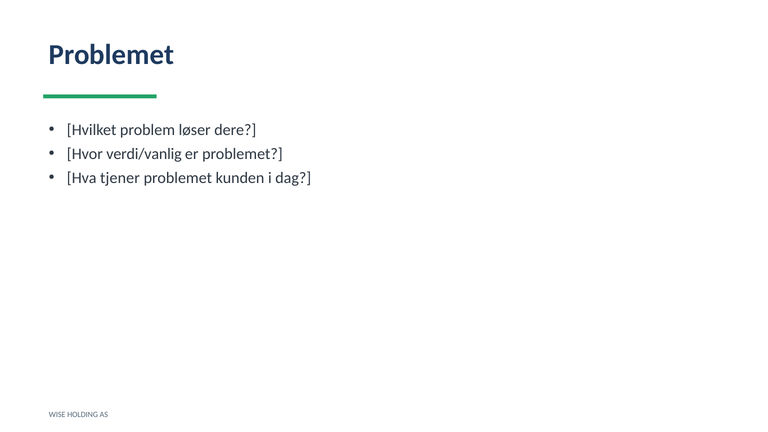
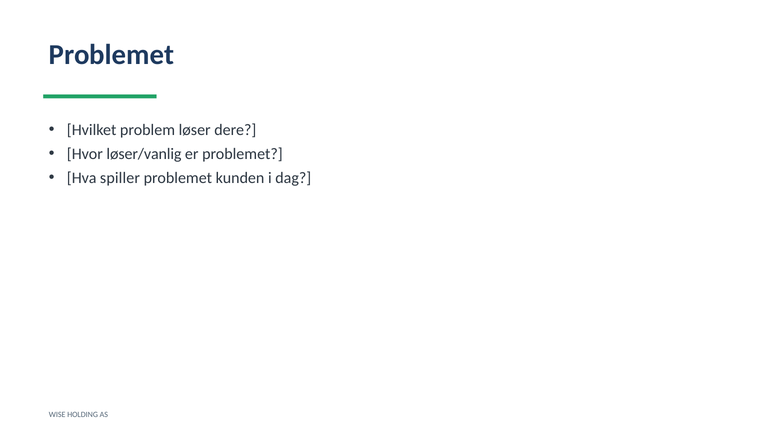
verdi/vanlig: verdi/vanlig -> løser/vanlig
tjener: tjener -> spiller
